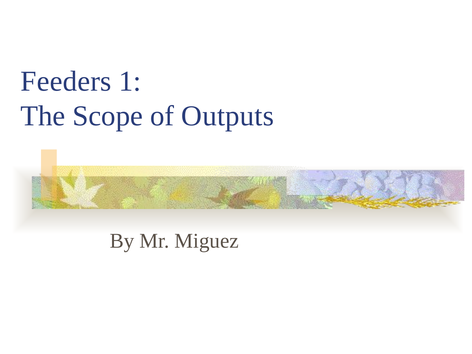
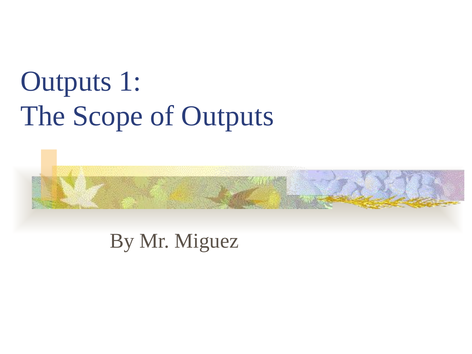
Feeders at (66, 81): Feeders -> Outputs
